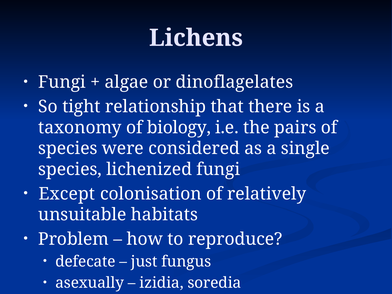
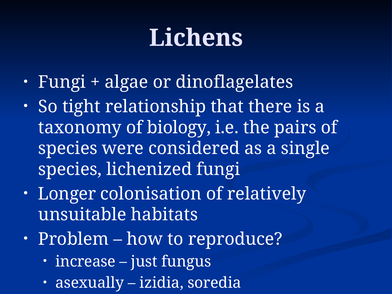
Except: Except -> Longer
defecate: defecate -> increase
